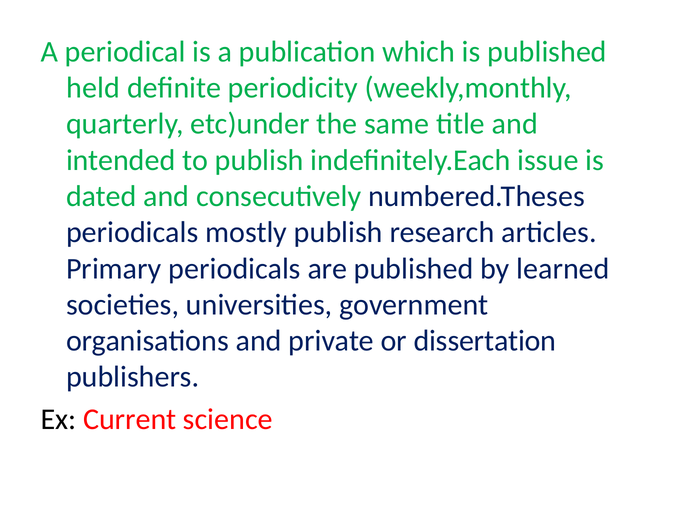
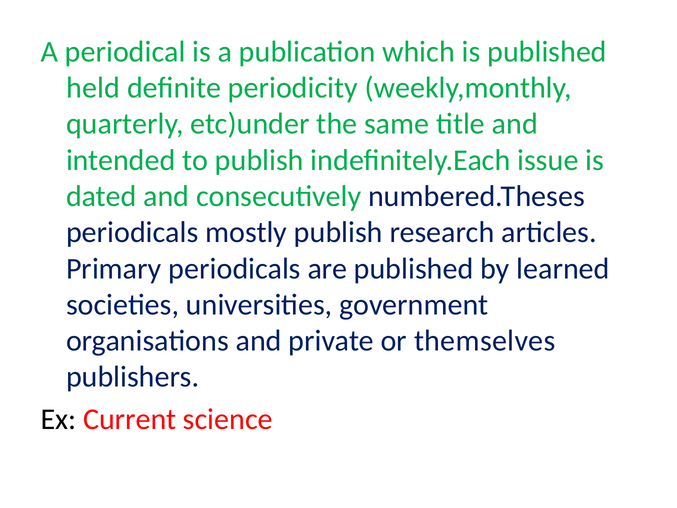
dissertation: dissertation -> themselves
